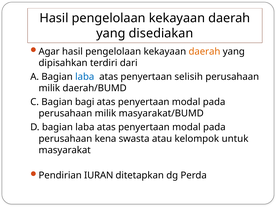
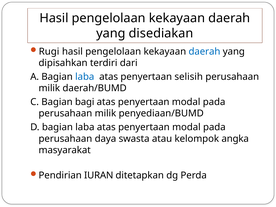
Agar: Agar -> Rugi
daerah at (204, 51) colour: orange -> blue
masyarakat/BUMD: masyarakat/BUMD -> penyediaan/BUMD
kena: kena -> daya
untuk: untuk -> angka
